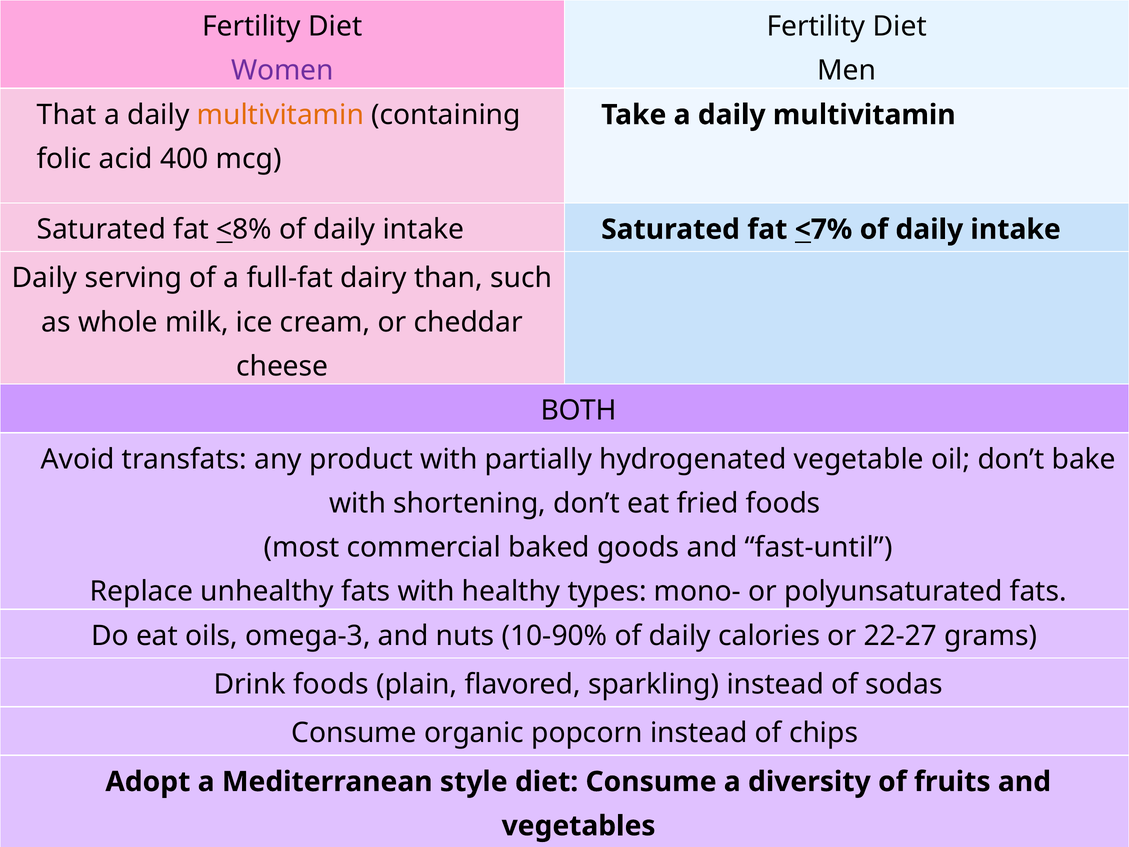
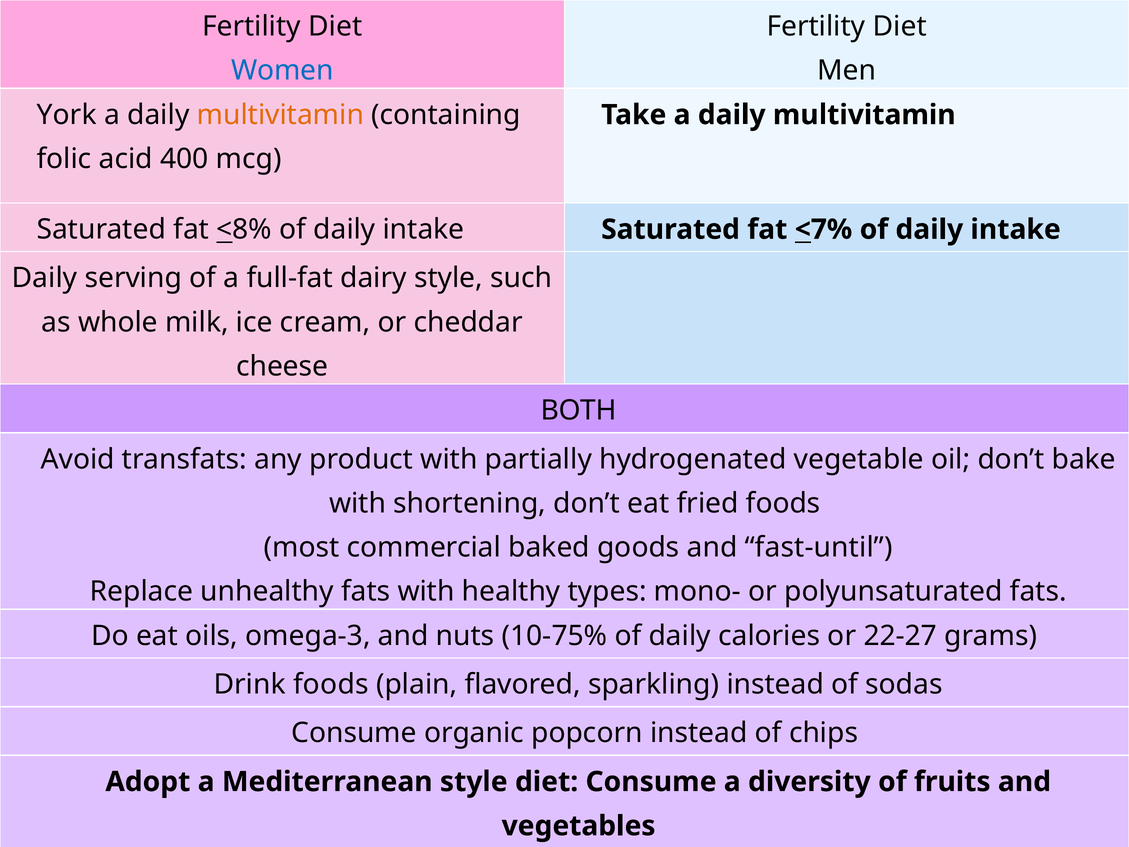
Women colour: purple -> blue
That at (67, 115): That -> York
dairy than: than -> style
10-90%: 10-90% -> 10-75%
